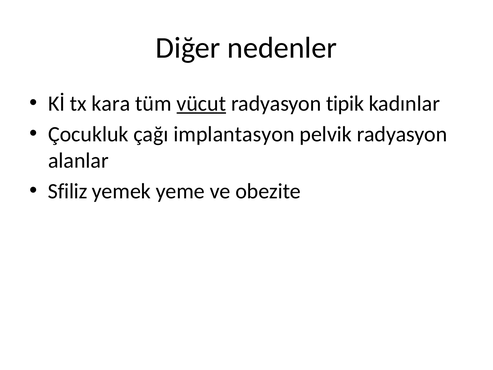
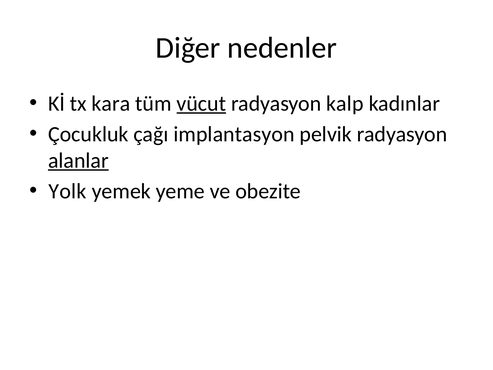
tipik: tipik -> kalp
alanlar underline: none -> present
Sfiliz: Sfiliz -> Yolk
